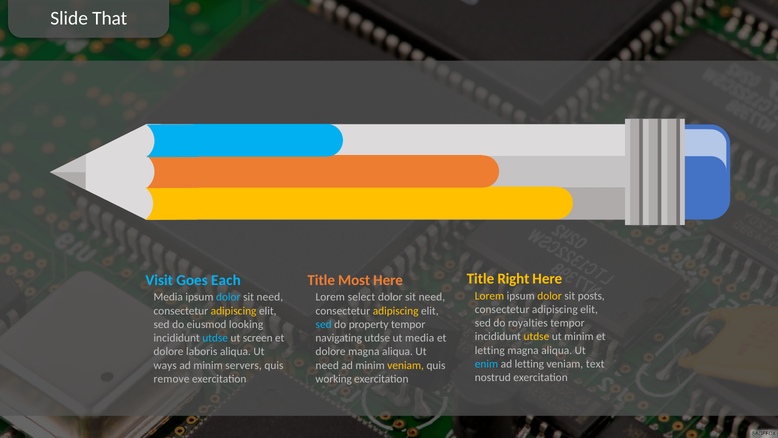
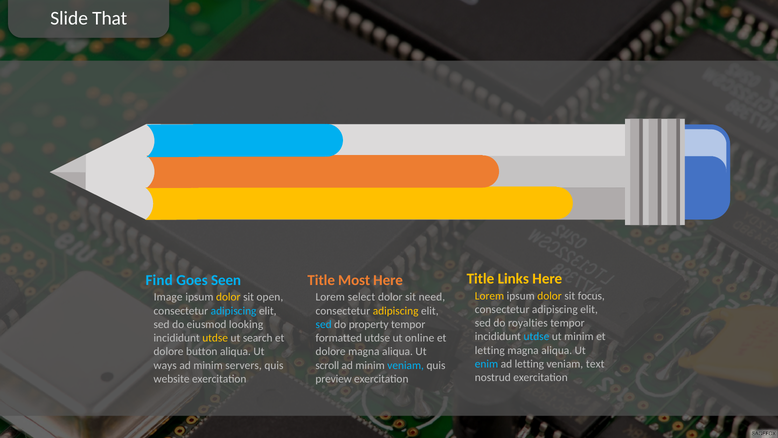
Right: Right -> Links
Visit: Visit -> Find
Each: Each -> Seen
posts: posts -> focus
Media at (168, 297): Media -> Image
dolor at (228, 297) colour: light blue -> yellow
need at (270, 297): need -> open
adipiscing at (234, 311) colour: yellow -> light blue
utdse at (536, 336) colour: yellow -> light blue
utdse at (215, 338) colour: light blue -> yellow
screen: screen -> search
navigating: navigating -> formatted
ut media: media -> online
laboris: laboris -> button
need at (327, 365): need -> scroll
veniam at (406, 365) colour: yellow -> light blue
remove: remove -> website
working: working -> preview
